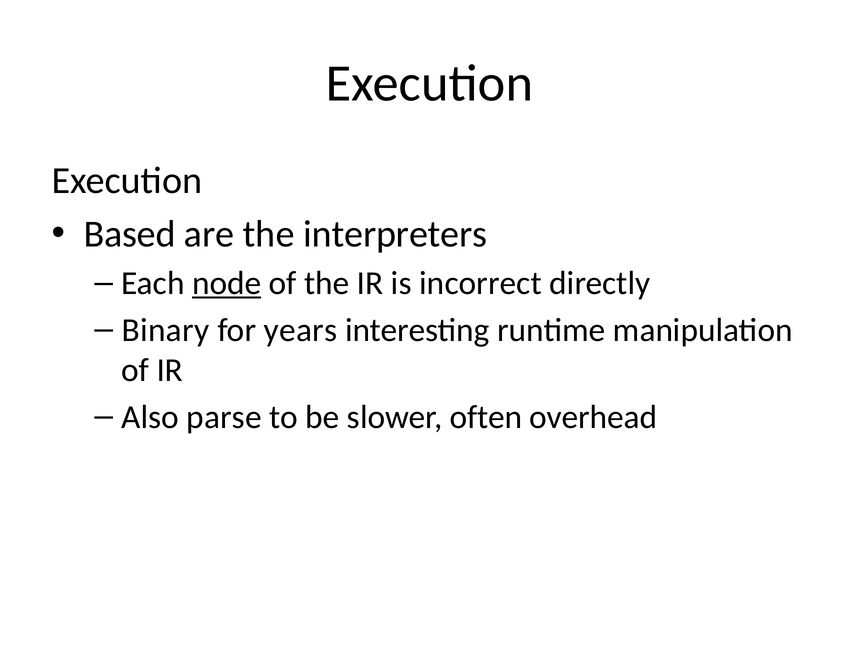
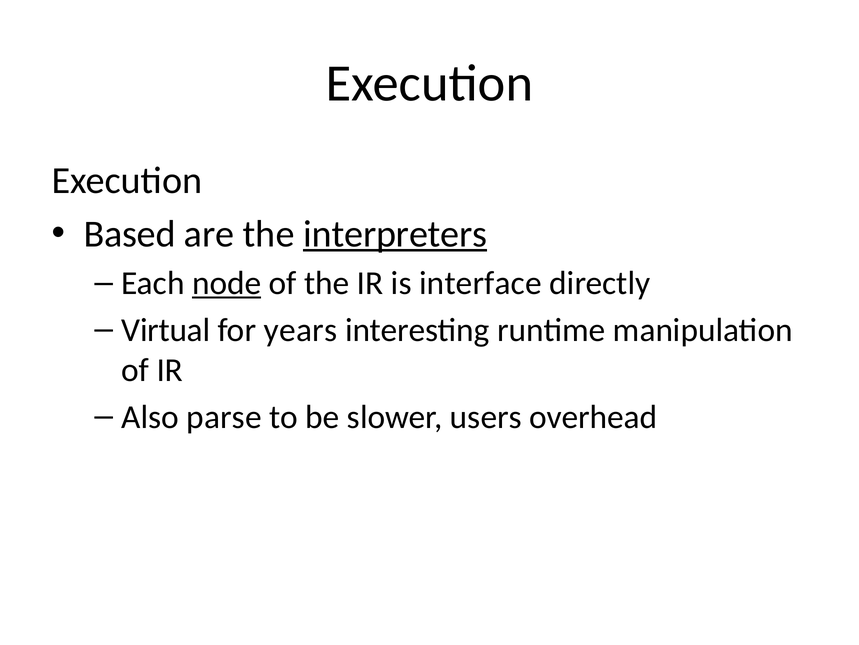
interpreters underline: none -> present
incorrect: incorrect -> interface
Binary: Binary -> Virtual
often: often -> users
